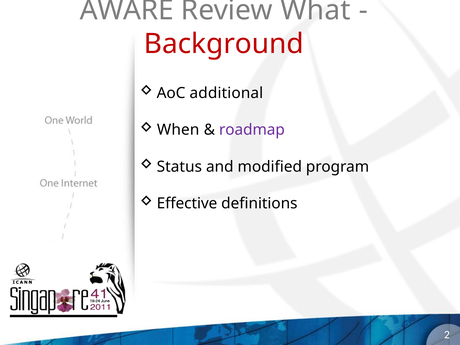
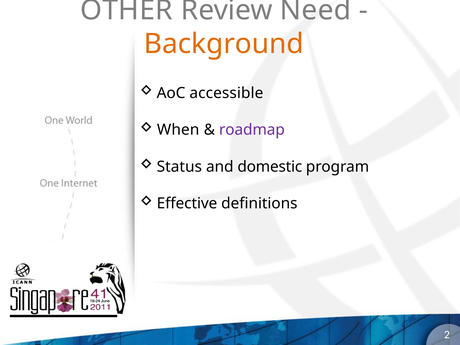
AWARE: AWARE -> OTHER
What: What -> Need
Background colour: red -> orange
additional: additional -> accessible
modified: modified -> domestic
